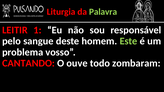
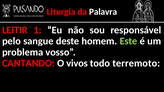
Palavra colour: light green -> white
ouve: ouve -> vivos
zombaram: zombaram -> terremoto
